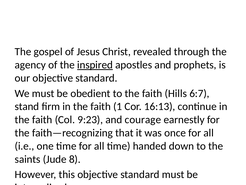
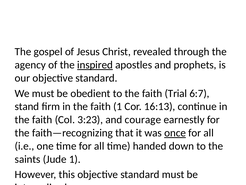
Hills: Hills -> Trial
9:23: 9:23 -> 3:23
once underline: none -> present
Jude 8: 8 -> 1
